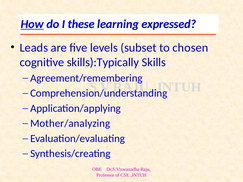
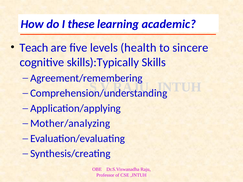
How underline: present -> none
expressed: expressed -> academic
Leads: Leads -> Teach
subset: subset -> health
chosen: chosen -> sincere
